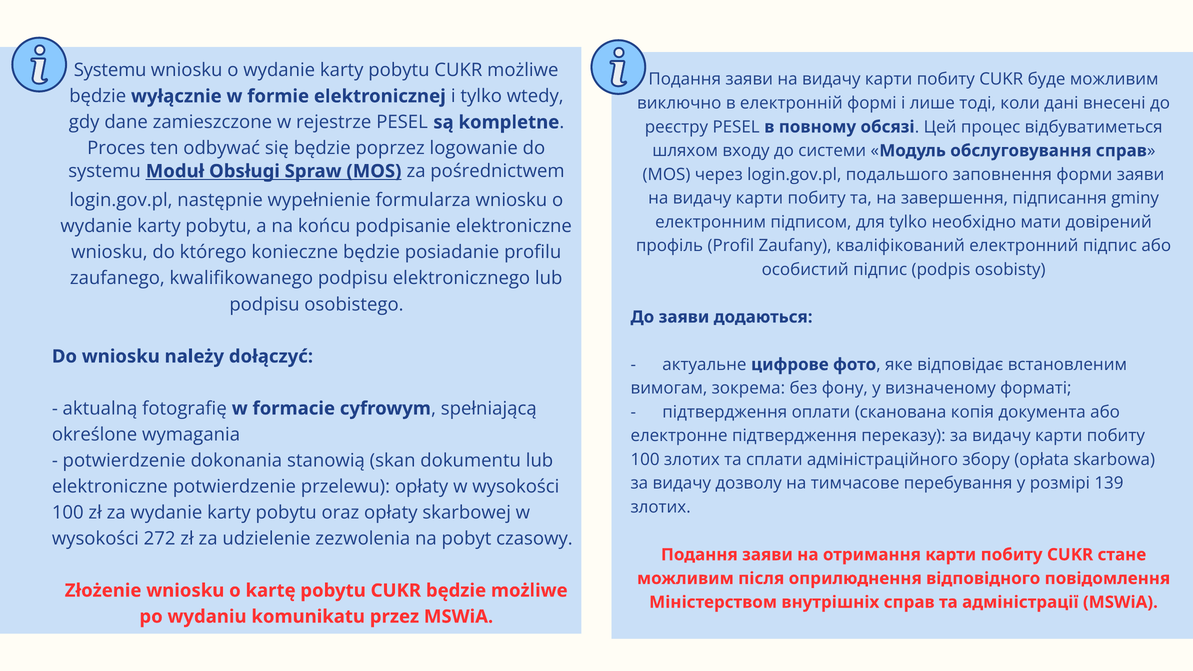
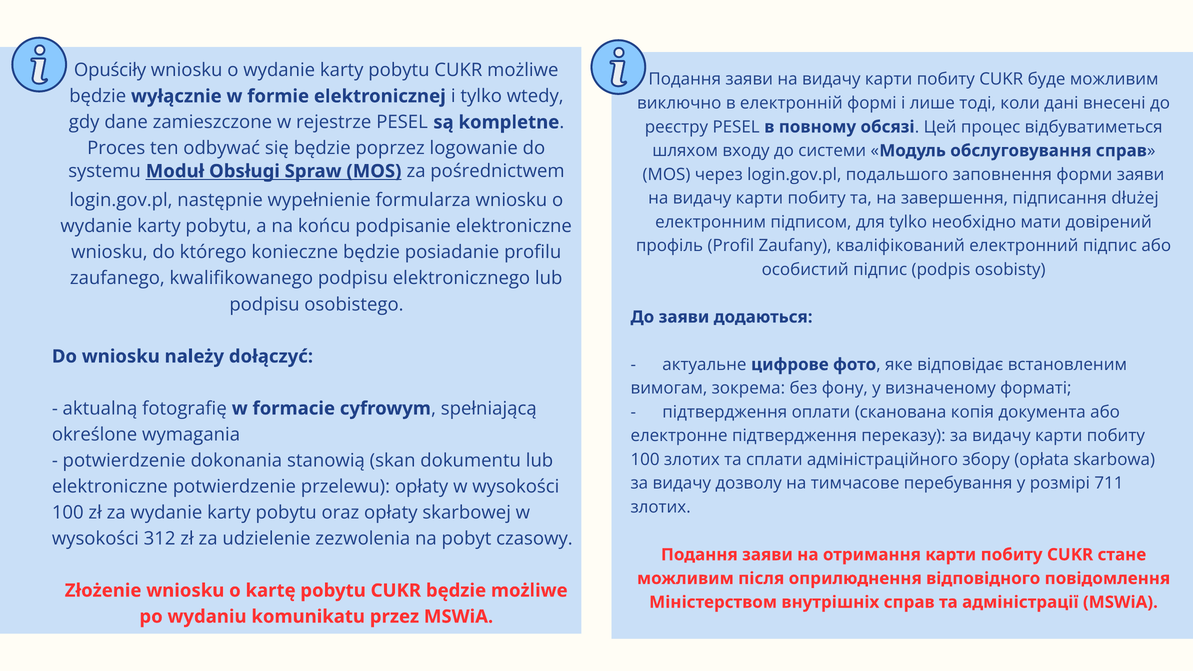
Systemu at (110, 70): Systemu -> Opuściły
gminy: gminy -> dłużej
139: 139 -> 711
272: 272 -> 312
